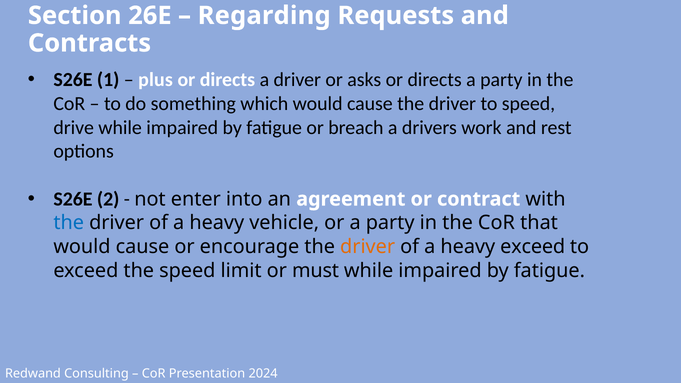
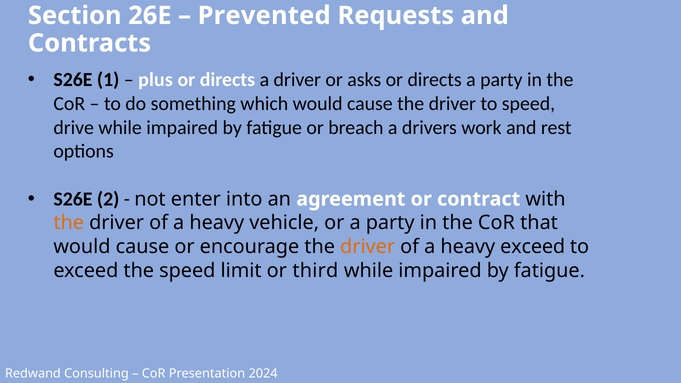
Regarding: Regarding -> Prevented
the at (69, 223) colour: blue -> orange
must: must -> third
